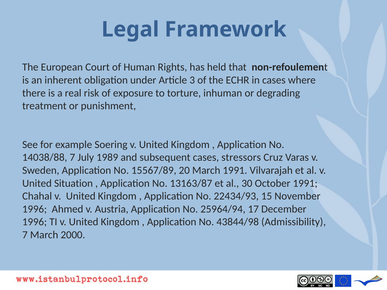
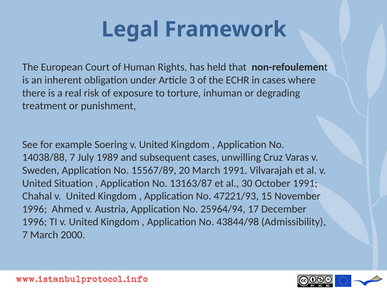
stressors: stressors -> unwilling
22434/93: 22434/93 -> 47221/93
